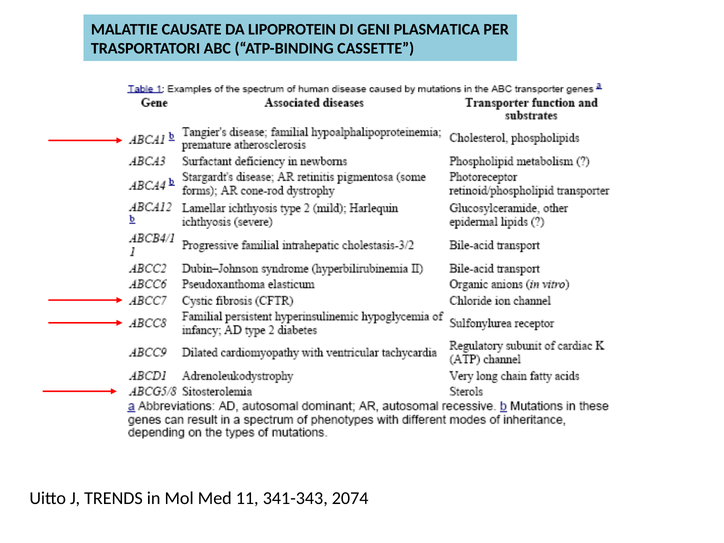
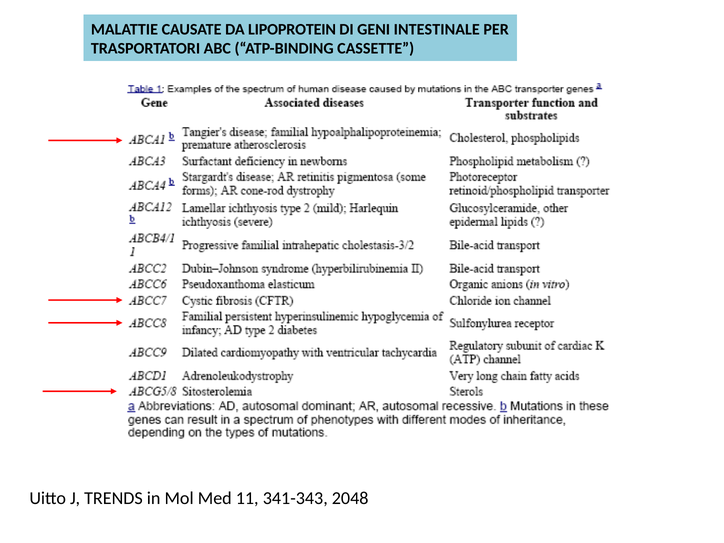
PLASMATICA: PLASMATICA -> INTESTINALE
2074: 2074 -> 2048
